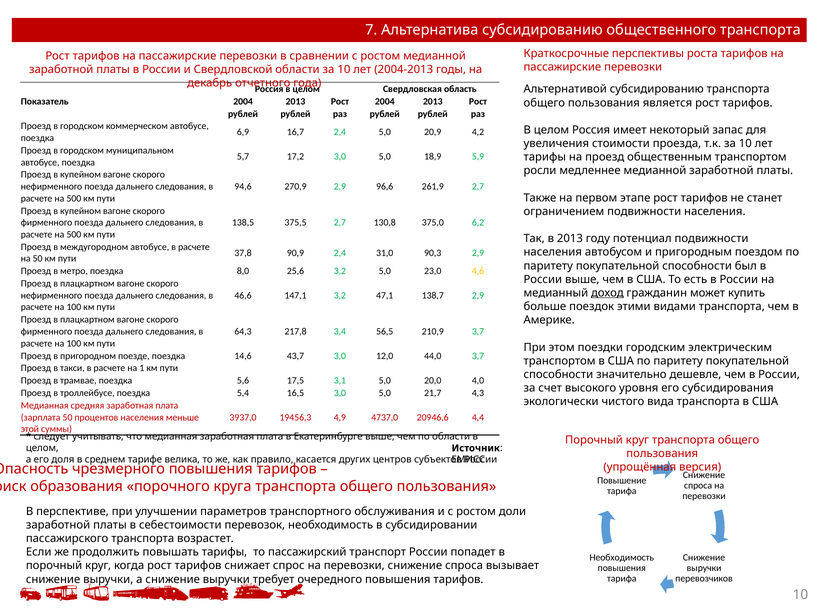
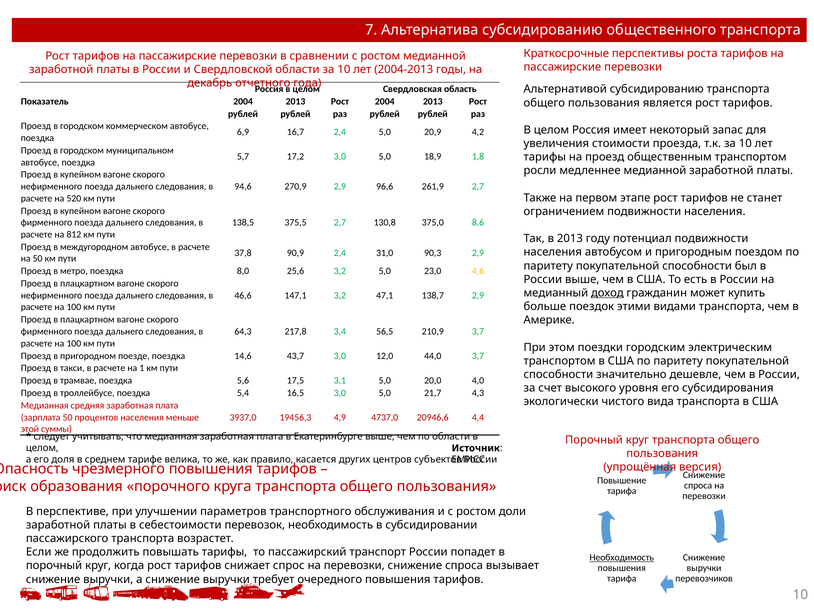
5,9: 5,9 -> 1,8
500 at (74, 198): 500 -> 520
6,2: 6,2 -> 8,6
500 at (74, 234): 500 -> 812
Необходимость at (622, 557) underline: none -> present
